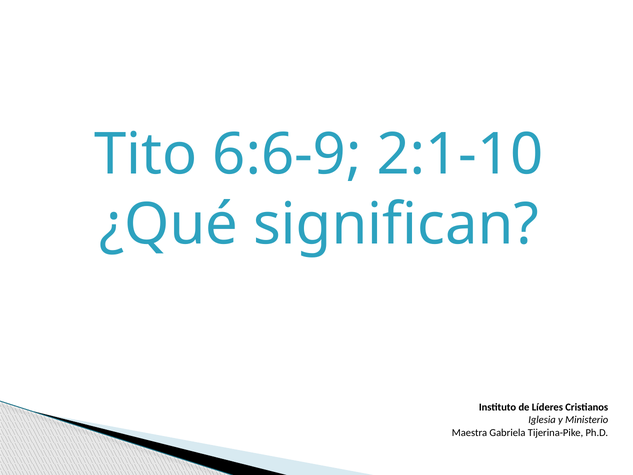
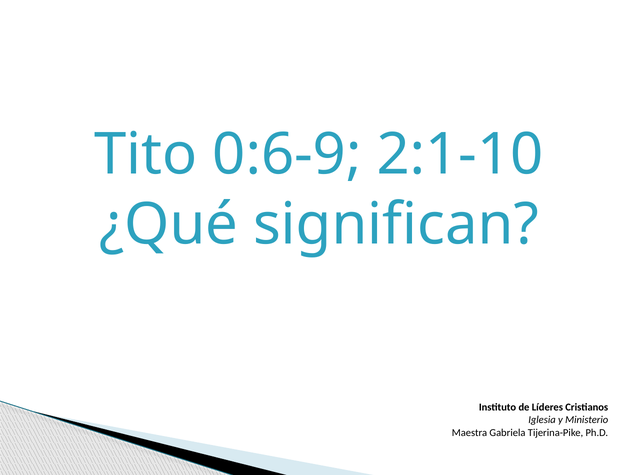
6:6-9: 6:6-9 -> 0:6-9
